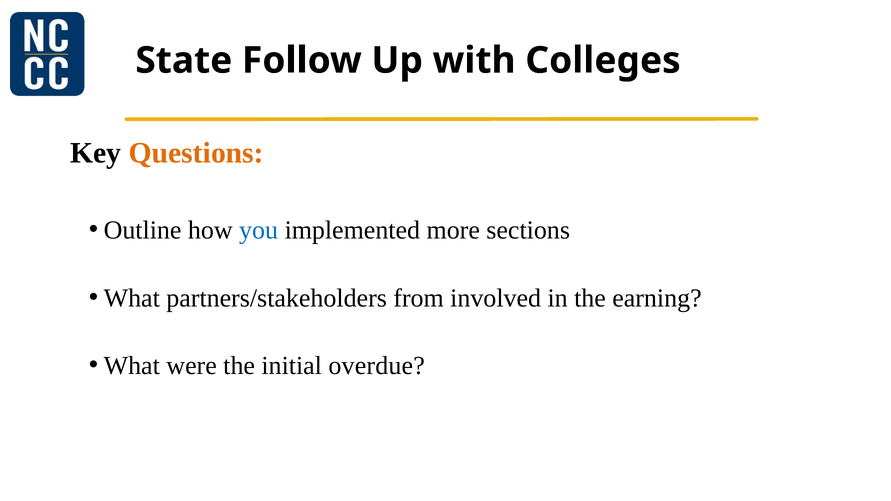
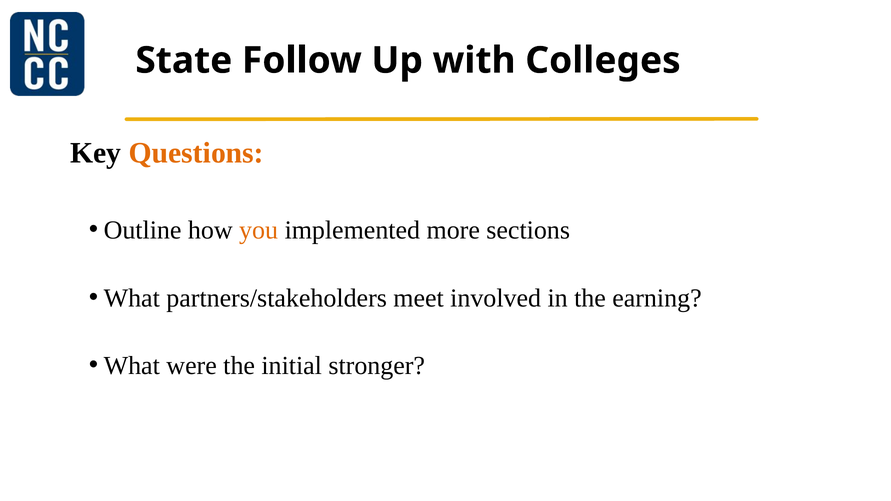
you colour: blue -> orange
from: from -> meet
overdue: overdue -> stronger
